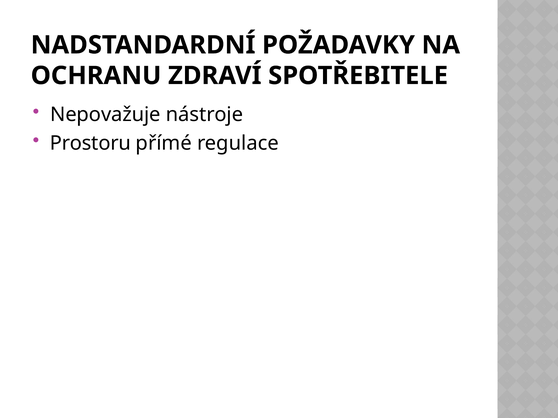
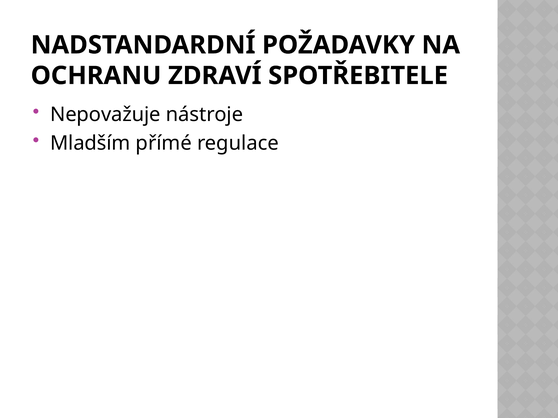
Prostoru: Prostoru -> Mladším
